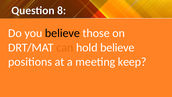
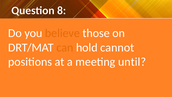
believe at (62, 33) colour: black -> orange
hold believe: believe -> cannot
keep: keep -> until
